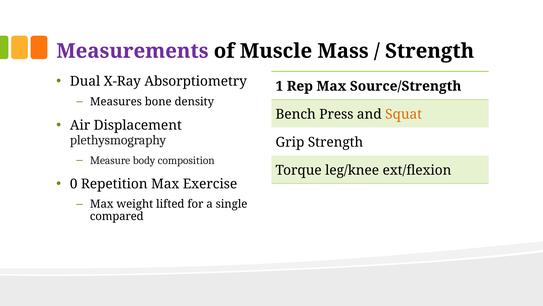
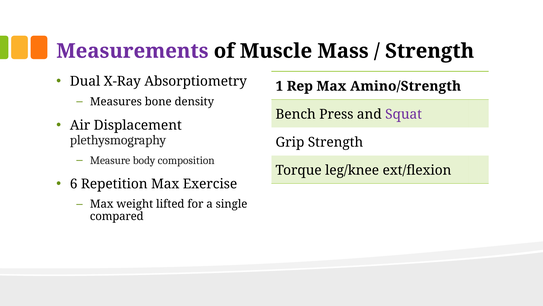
Source/Strength: Source/Strength -> Amino/Strength
Squat colour: orange -> purple
0: 0 -> 6
